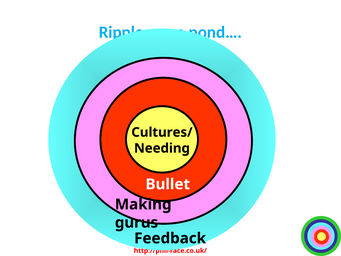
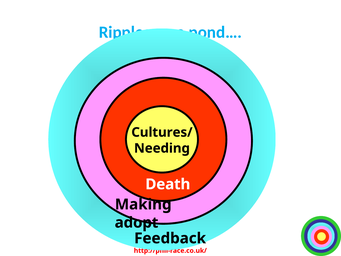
Bullet: Bullet -> Death
gurus: gurus -> adopt
